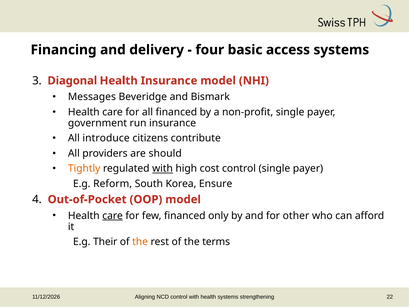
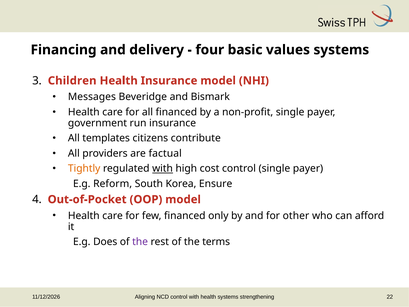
access: access -> values
Diagonal: Diagonal -> Children
introduce: introduce -> templates
should: should -> factual
care at (113, 216) underline: present -> none
Their: Their -> Does
the at (140, 242) colour: orange -> purple
